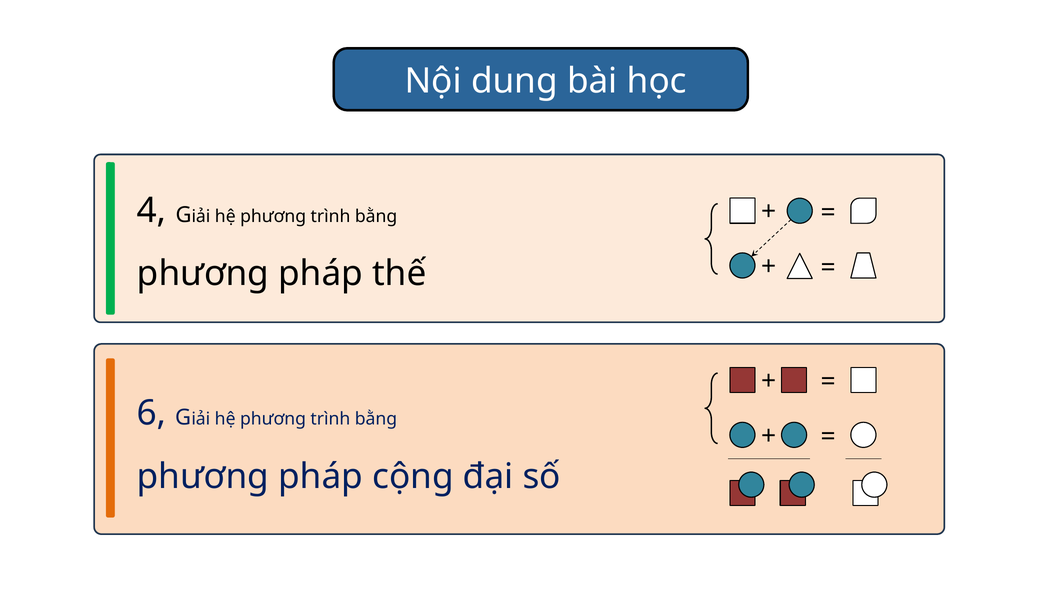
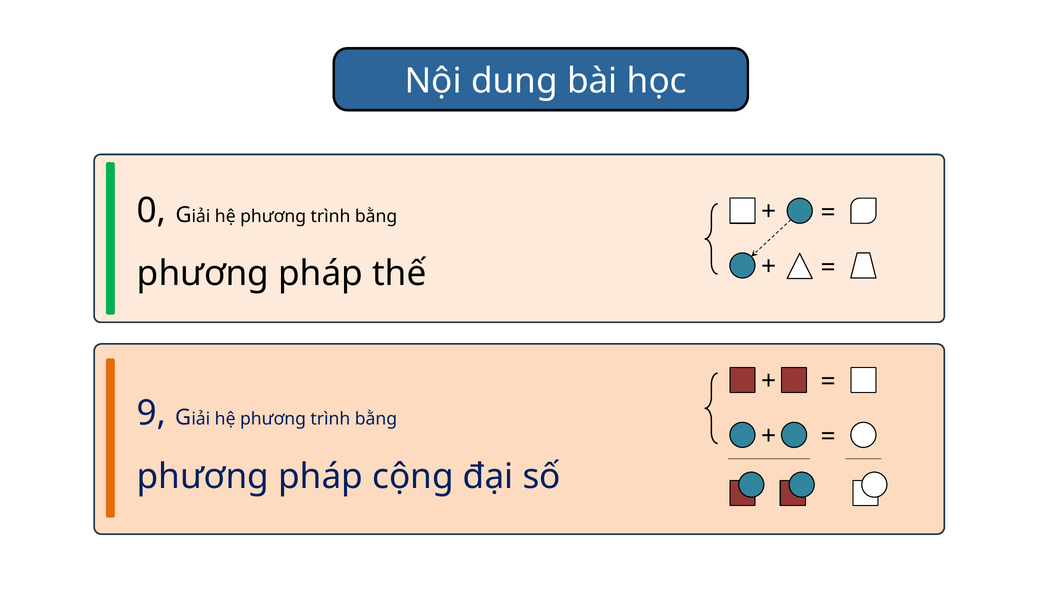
4: 4 -> 0
6: 6 -> 9
